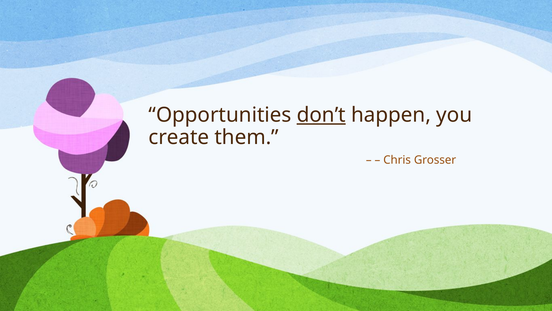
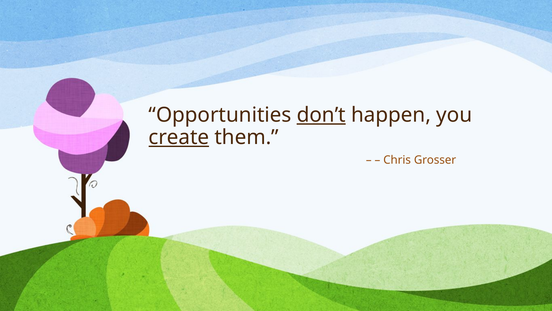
create underline: none -> present
